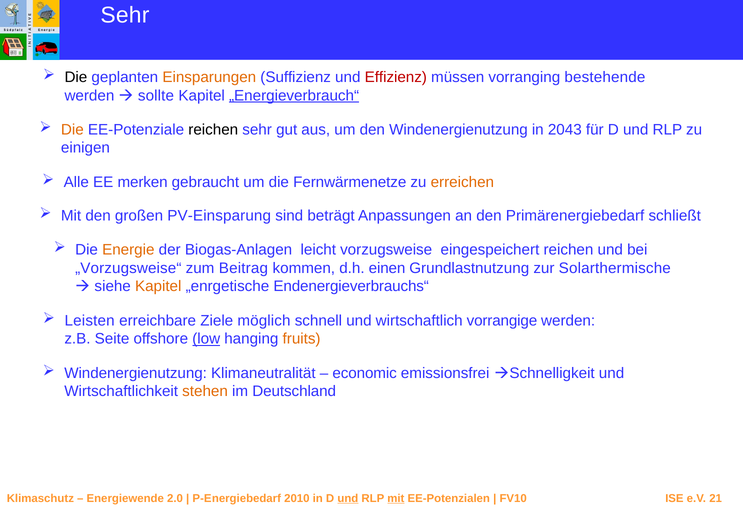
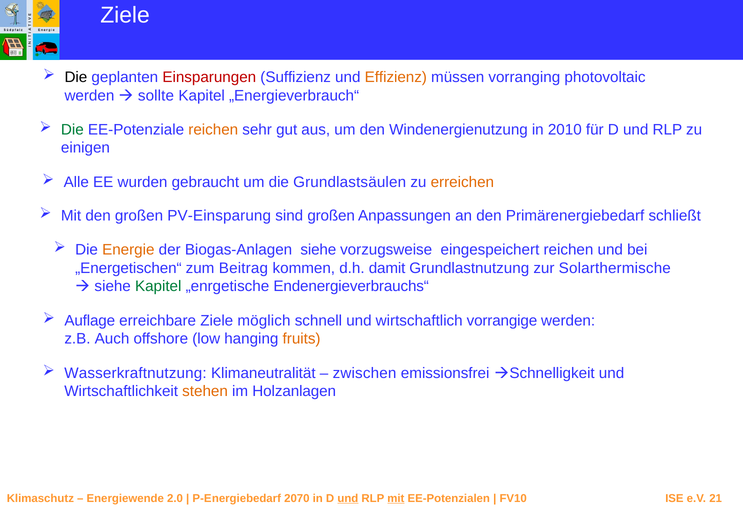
Sehr at (125, 15): Sehr -> Ziele
Einsparungen colour: orange -> red
Effizienz colour: red -> orange
bestehende: bestehende -> photovoltaic
„Energieverbrauch“ underline: present -> none
Die at (72, 130) colour: orange -> green
reichen at (213, 130) colour: black -> orange
2043: 2043 -> 2010
merken: merken -> wurden
Fernwärmenetze: Fernwärmenetze -> Grundlastsäulen
sind beträgt: beträgt -> großen
Biogas-Anlagen leicht: leicht -> siehe
„Vorzugsweise“: „Vorzugsweise“ -> „Energetischen“
einen: einen -> damit
Kapitel at (158, 287) colour: orange -> green
Leisten: Leisten -> Auflage
Seite: Seite -> Auch
low underline: present -> none
Windenergienutzung at (136, 373): Windenergienutzung -> Wasserkraftnutzung
economic: economic -> zwischen
Deutschland: Deutschland -> Holzanlagen
2010: 2010 -> 2070
